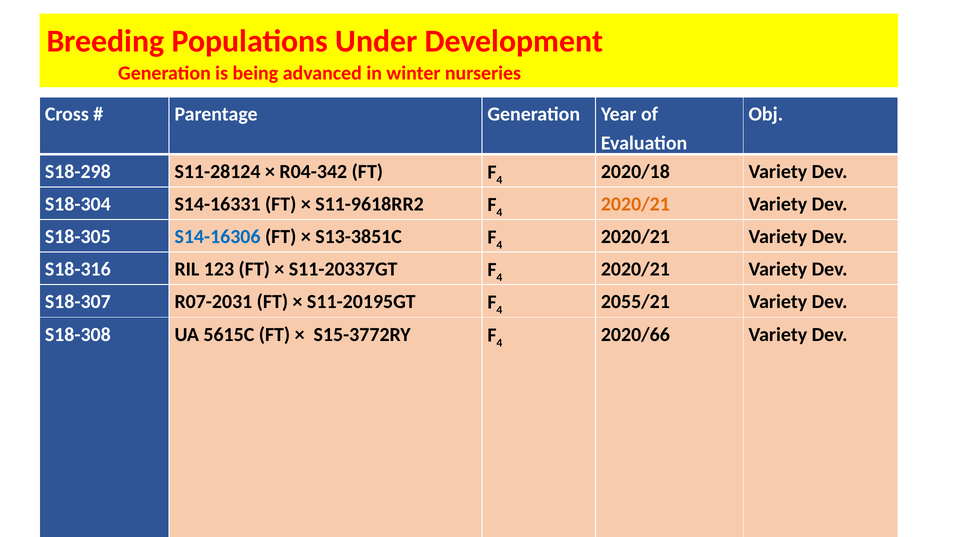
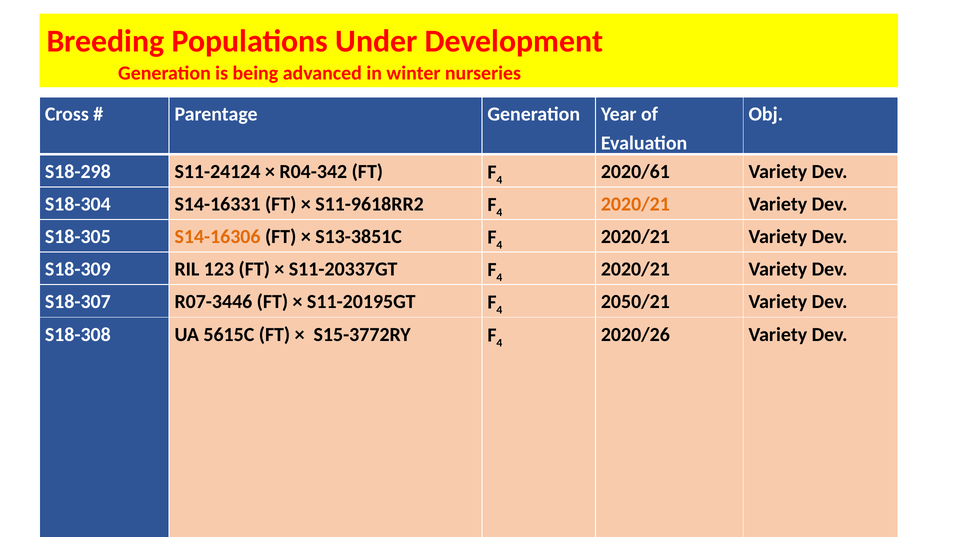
S11-28124: S11-28124 -> S11-24124
2020/18: 2020/18 -> 2020/61
S14-16306 colour: blue -> orange
S18-316: S18-316 -> S18-309
R07-2031: R07-2031 -> R07-3446
2055/21: 2055/21 -> 2050/21
2020/66: 2020/66 -> 2020/26
